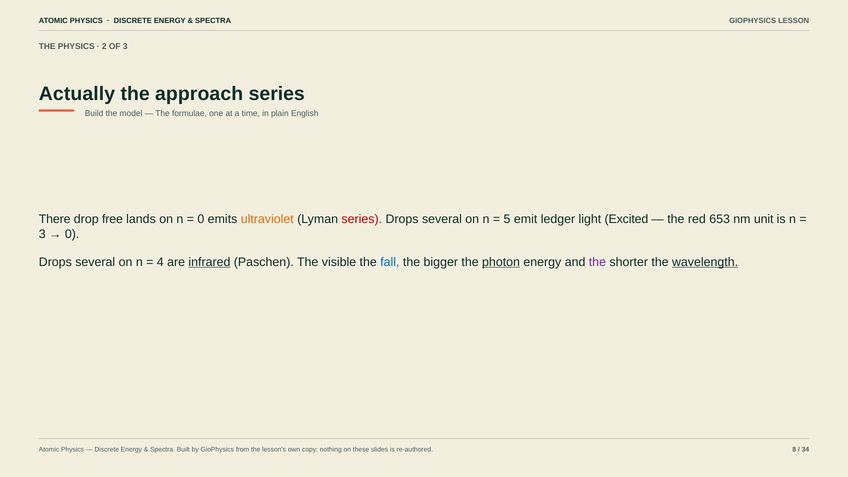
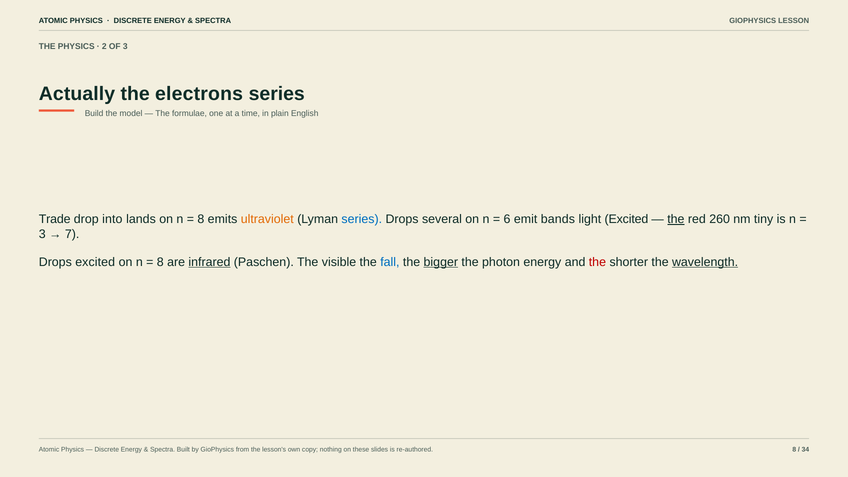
approach: approach -> electrons
There: There -> Trade
free: free -> into
0 at (201, 219): 0 -> 8
series at (362, 219) colour: red -> blue
5: 5 -> 6
ledger: ledger -> bands
the at (676, 219) underline: none -> present
653: 653 -> 260
unit: unit -> tiny
0 at (72, 234): 0 -> 7
several at (95, 262): several -> excited
4 at (160, 262): 4 -> 8
bigger underline: none -> present
photon underline: present -> none
the at (597, 262) colour: purple -> red
